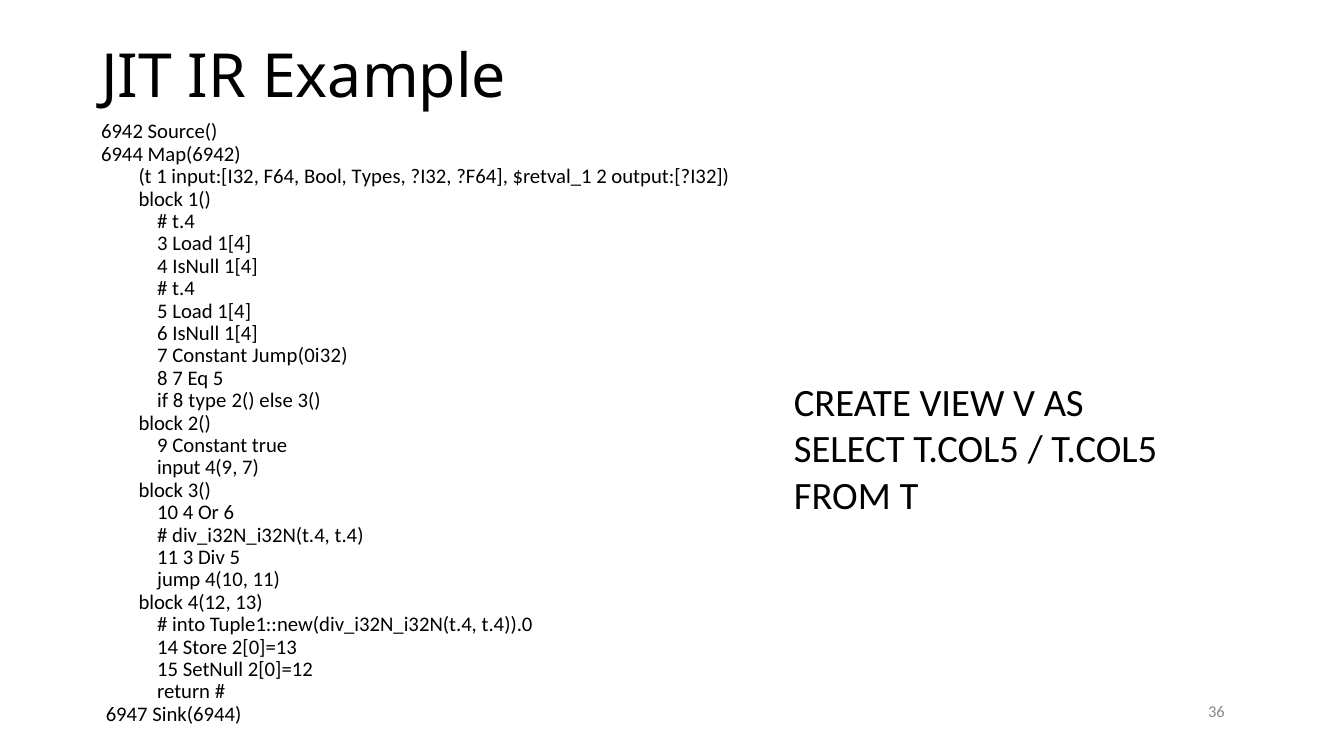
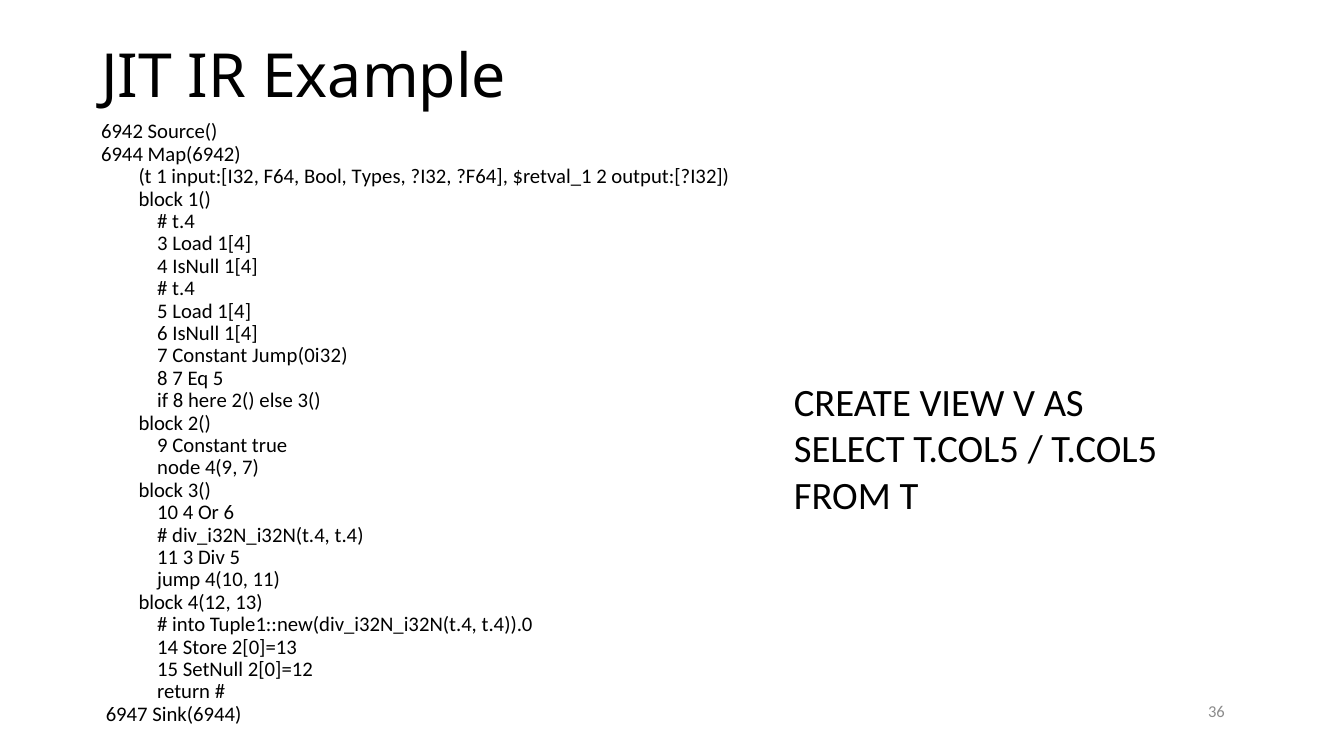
type: type -> here
input: input -> node
